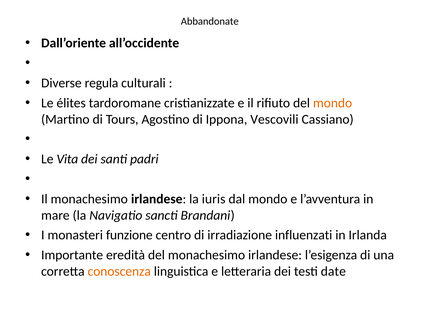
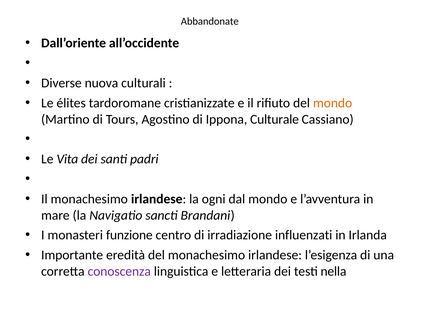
regula: regula -> nuova
Vescovili: Vescovili -> Culturale
iuris: iuris -> ogni
conoscenza colour: orange -> purple
date: date -> nella
